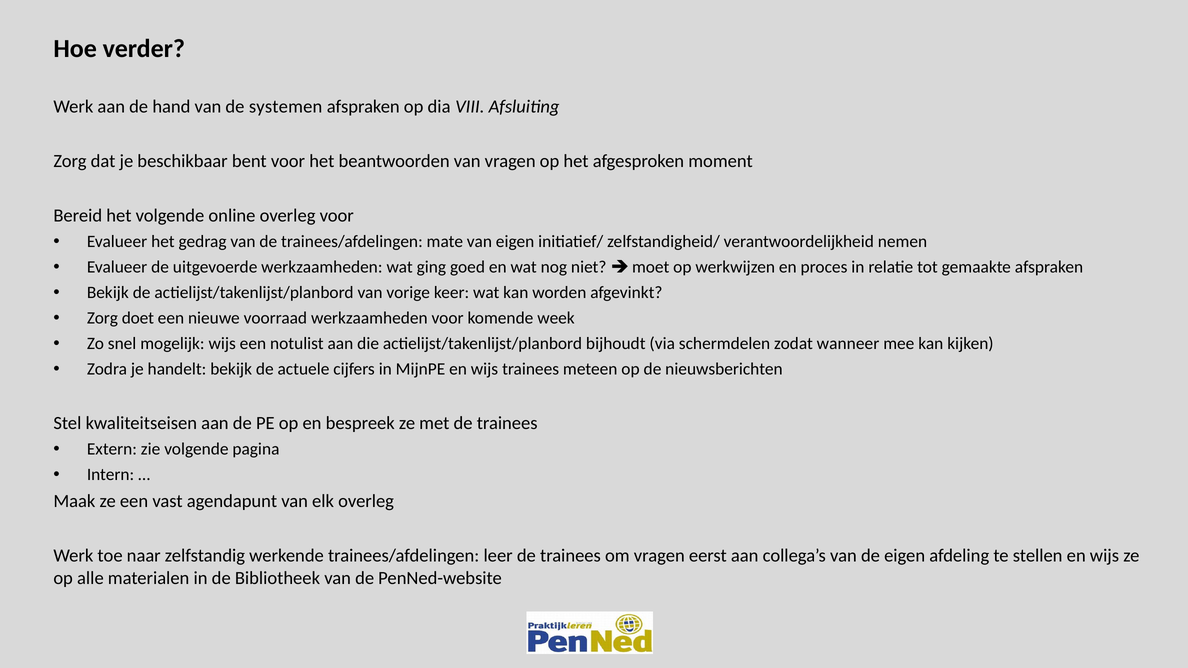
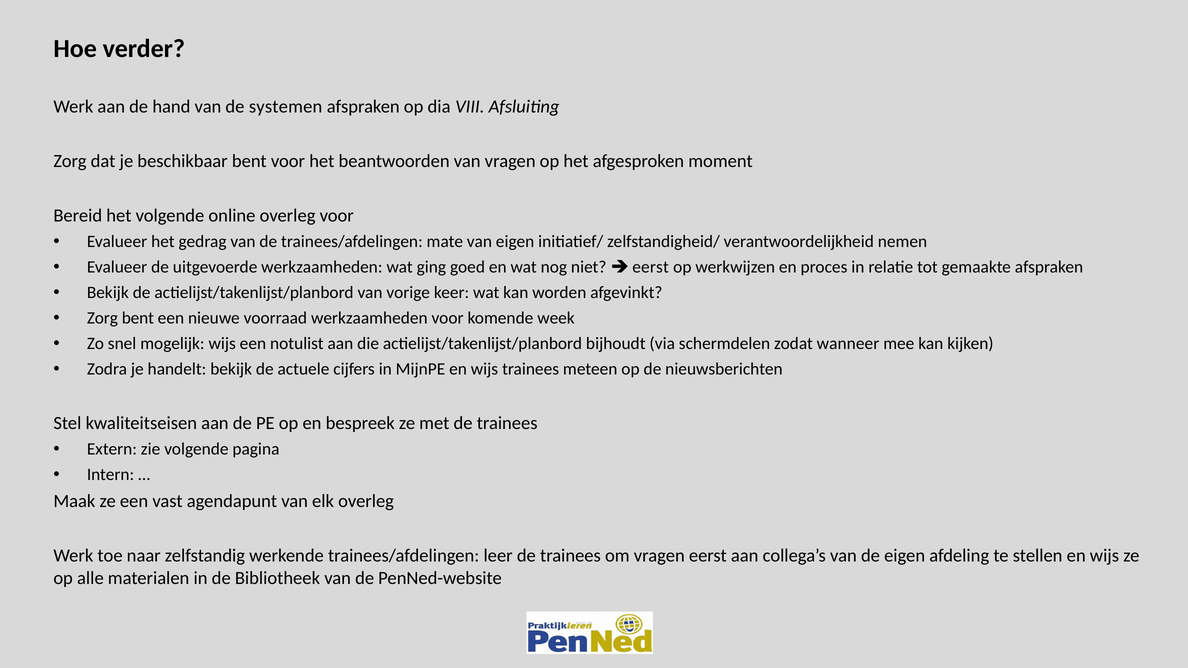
moet at (651, 267): moet -> eerst
Zorg doet: doet -> bent
